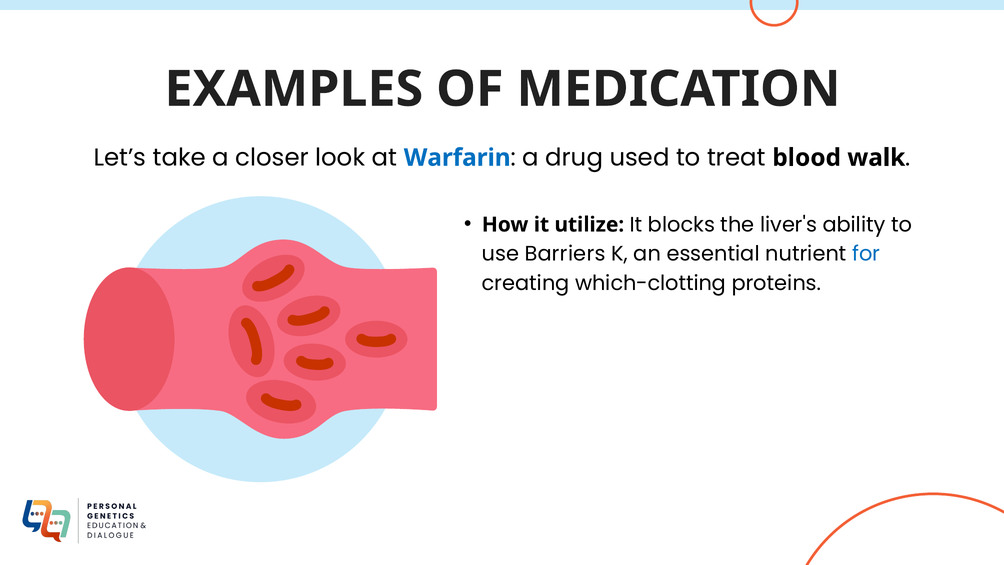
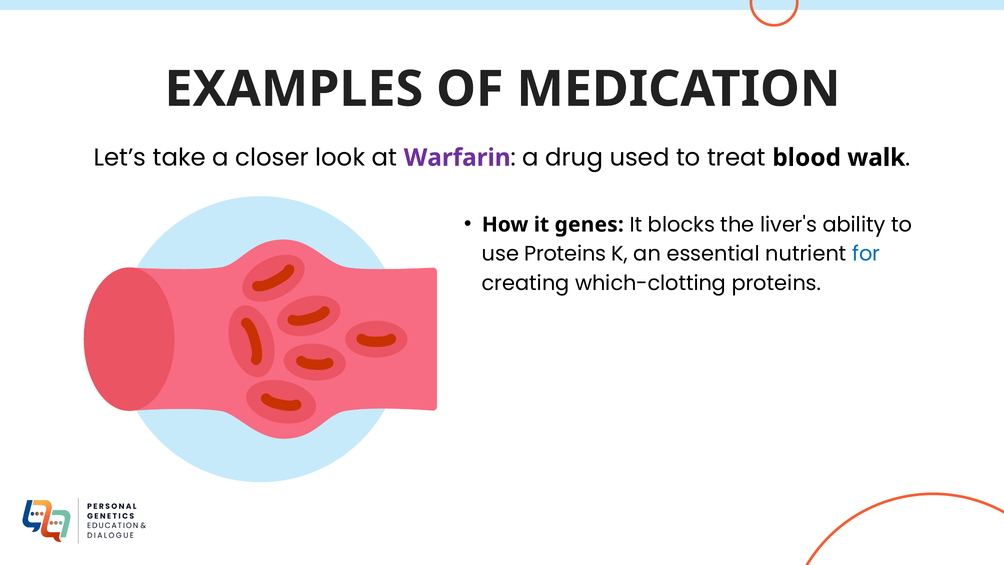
Warfarin colour: blue -> purple
utilize: utilize -> genes
use Barriers: Barriers -> Proteins
